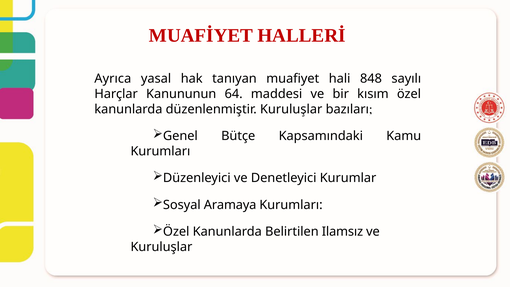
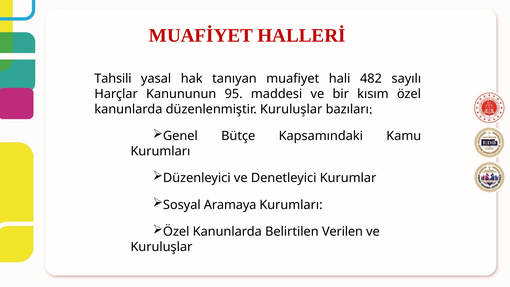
Ayrıca: Ayrıca -> Tahsili
848: 848 -> 482
64: 64 -> 95
Ilamsız: Ilamsız -> Verilen
